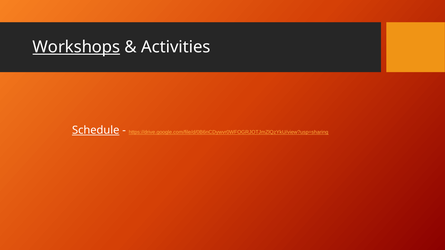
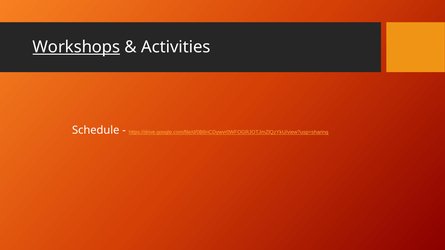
Schedule underline: present -> none
